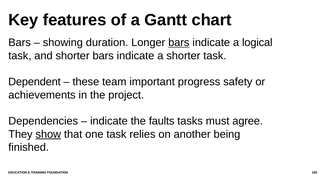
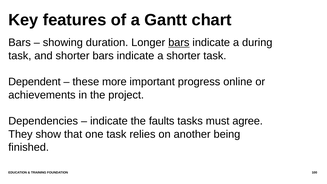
logical: logical -> during
team: team -> more
safety: safety -> online
show underline: present -> none
